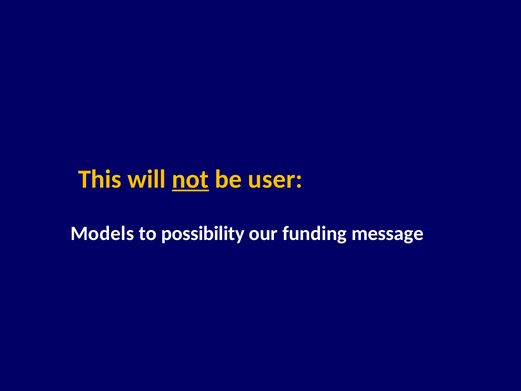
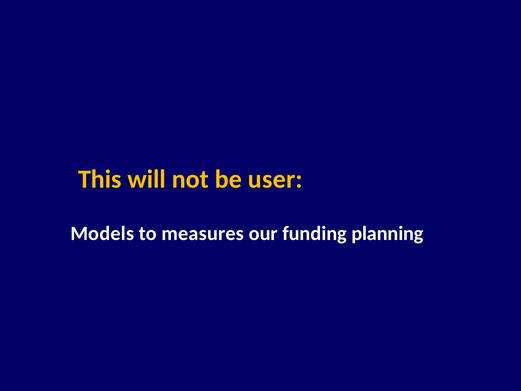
not underline: present -> none
possibility: possibility -> measures
message: message -> planning
